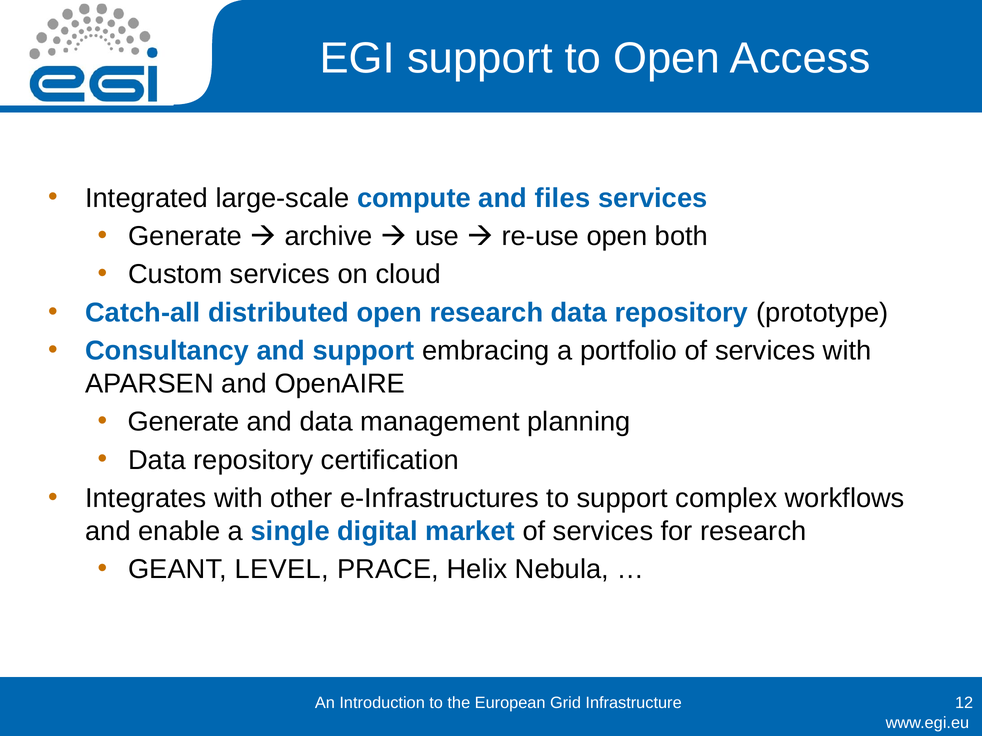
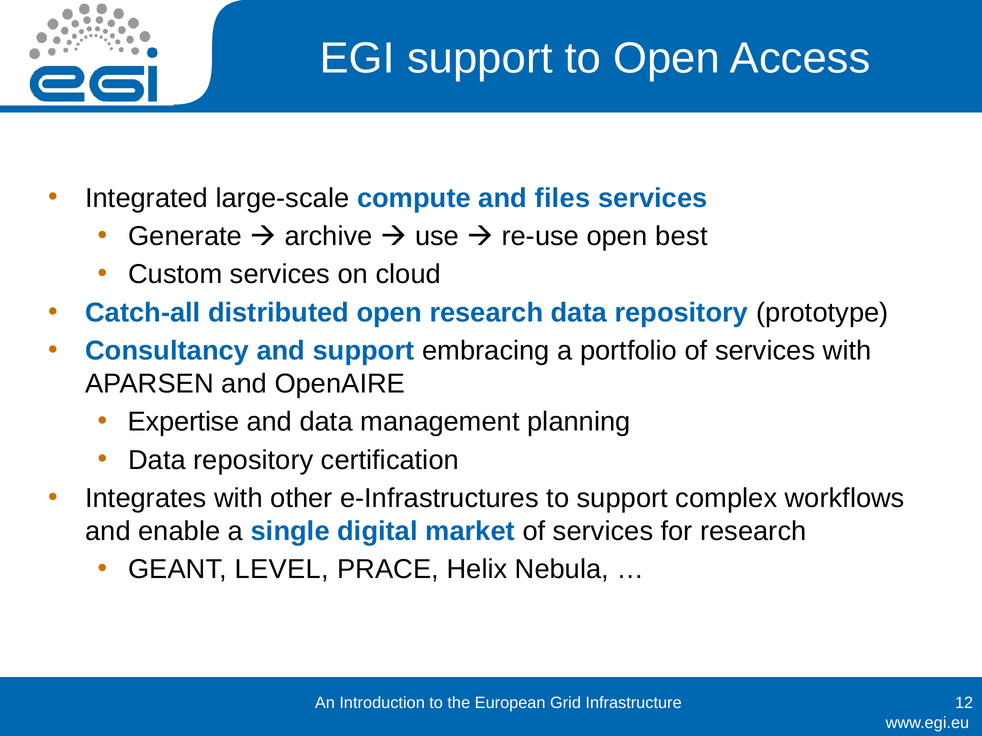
both: both -> best
Generate at (184, 422): Generate -> Expertise
